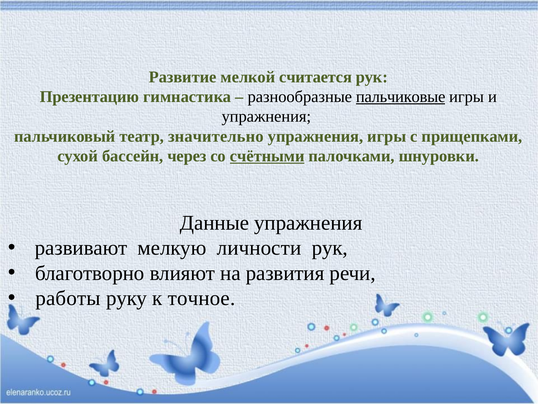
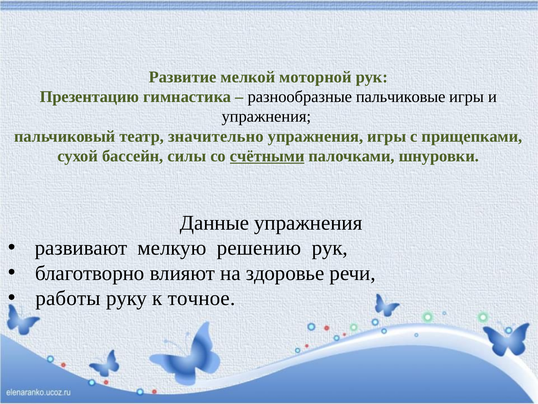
считается: считается -> моторной
пальчиковые underline: present -> none
через: через -> силы
личности: личности -> решению
развития: развития -> здоровье
